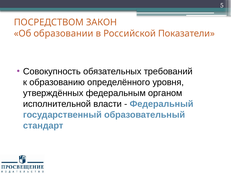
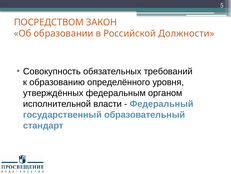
Показатели: Показатели -> Должности
